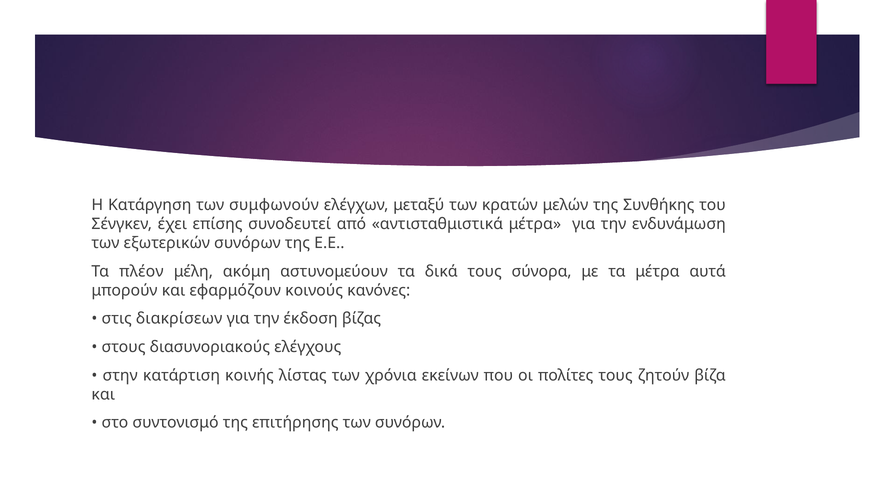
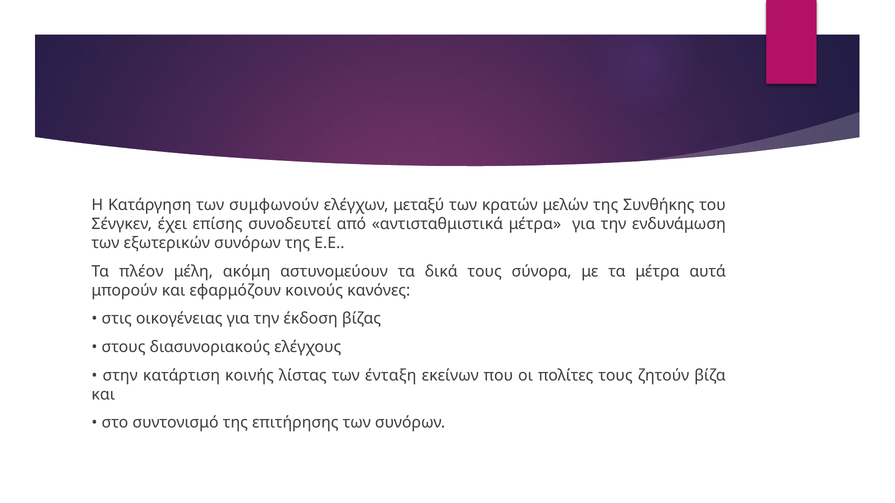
διακρίσεων: διακρίσεων -> οικογένειας
χρόνια: χρόνια -> ένταξη
